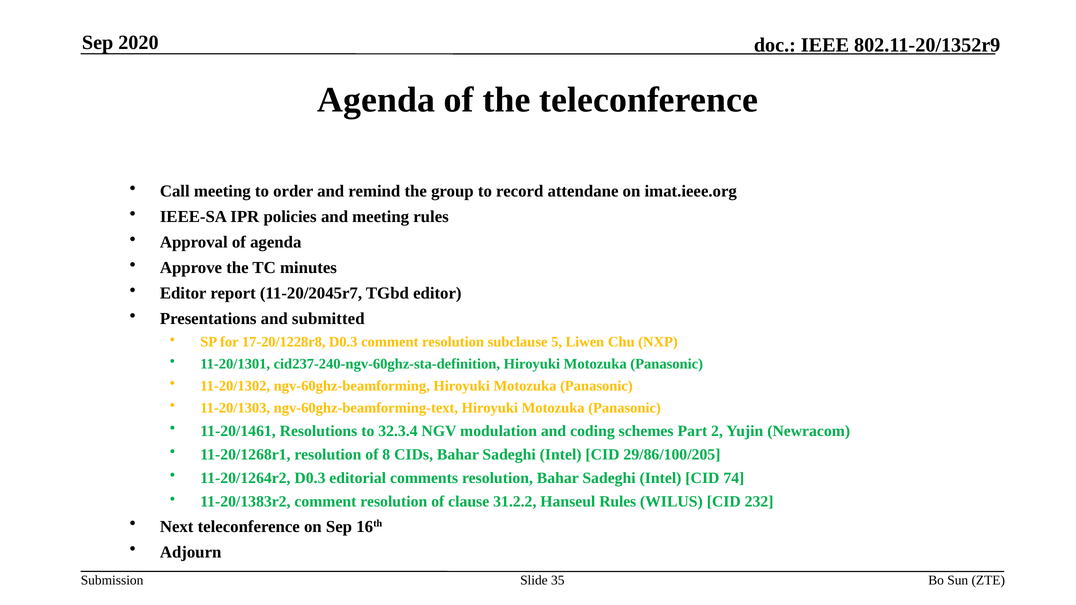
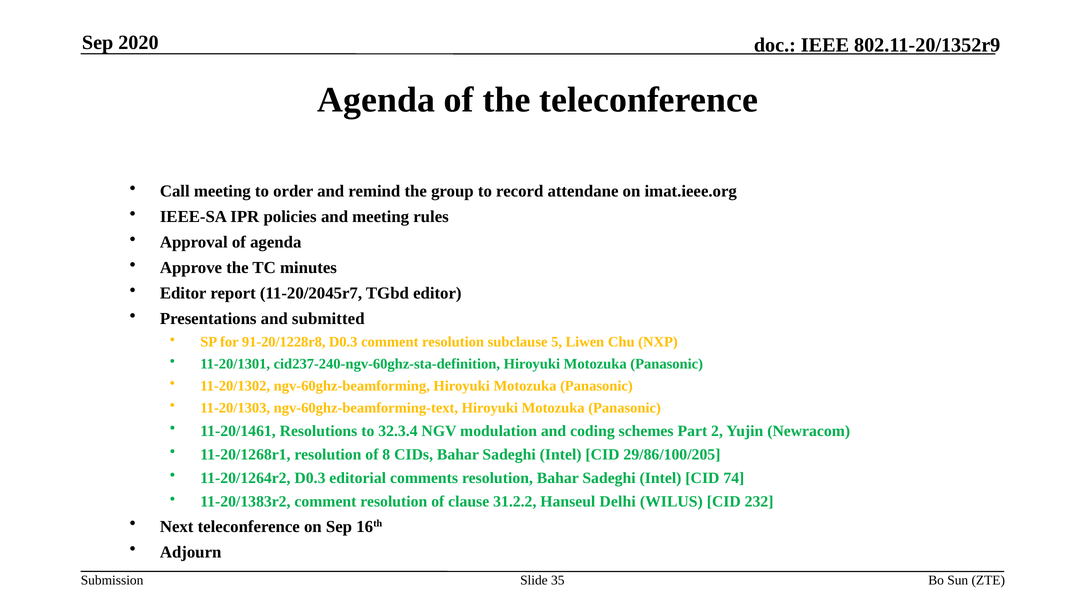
17-20/1228r8: 17-20/1228r8 -> 91-20/1228r8
Hanseul Rules: Rules -> Delhi
